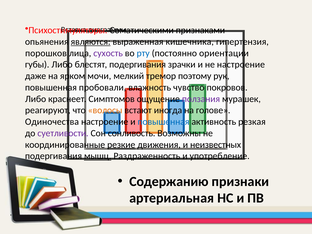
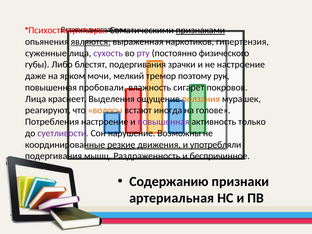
признаками underline: none -> present
кишечника: кишечника -> наркотиков
порошков: порошков -> суженные
рту colour: blue -> purple
ориентации: ориентации -> физического
чувство: чувство -> сигарет
Либо at (36, 99): Либо -> Лица
Симптомов: Симптомов -> Выделения
ползания colour: purple -> orange
Одиночества: Одиночества -> Потребления
повышенная at (163, 122) colour: blue -> purple
резкая: резкая -> только
сонливость: сонливость -> нарушение
неизвестных: неизвестных -> употребляли
мышц underline: present -> none
употребление: употребление -> беспричинное
